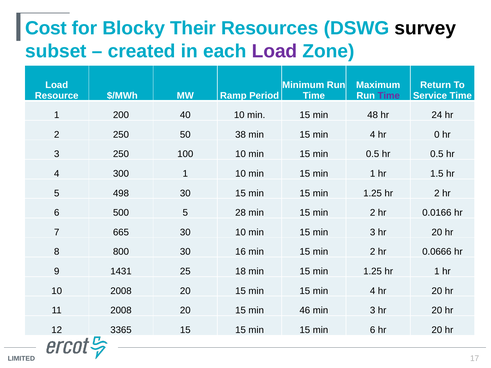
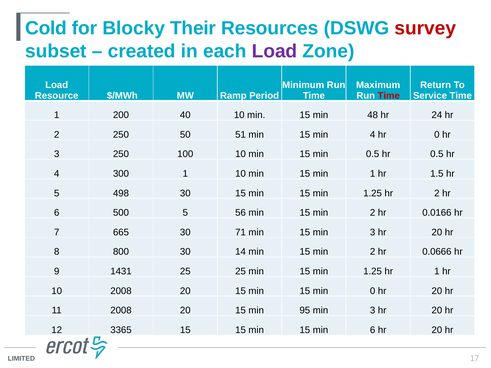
Cost: Cost -> Cold
survey colour: black -> red
Time at (389, 96) colour: purple -> red
38: 38 -> 51
28: 28 -> 56
30 10: 10 -> 71
16: 16 -> 14
25 18: 18 -> 25
4 at (373, 291): 4 -> 0
46: 46 -> 95
